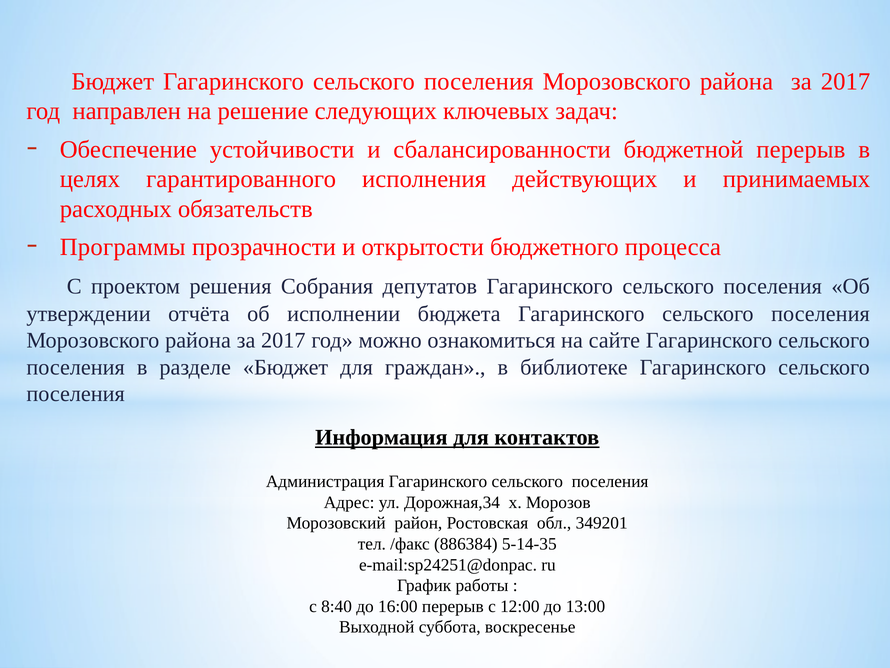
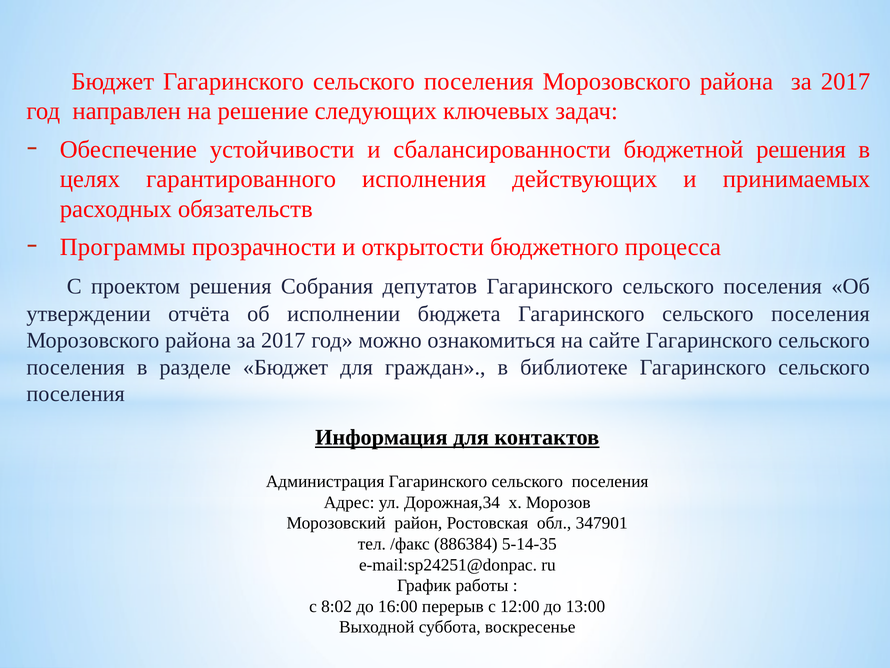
бюджетной перерыв: перерыв -> решения
349201: 349201 -> 347901
8:40: 8:40 -> 8:02
